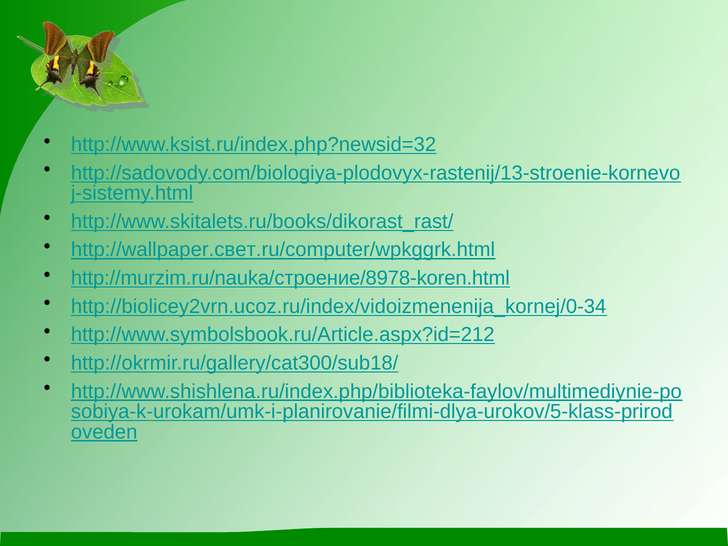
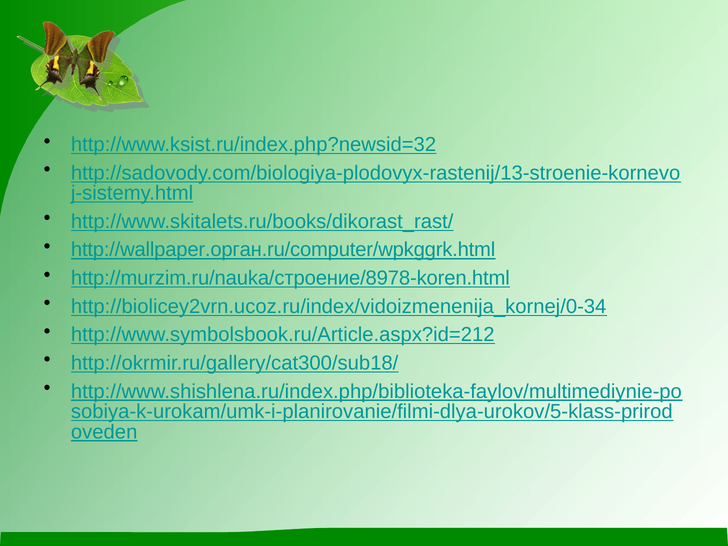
http://wallpaper.свет.ru/computer/wpkggrk.html: http://wallpaper.свет.ru/computer/wpkggrk.html -> http://wallpaper.орган.ru/computer/wpkggrk.html
